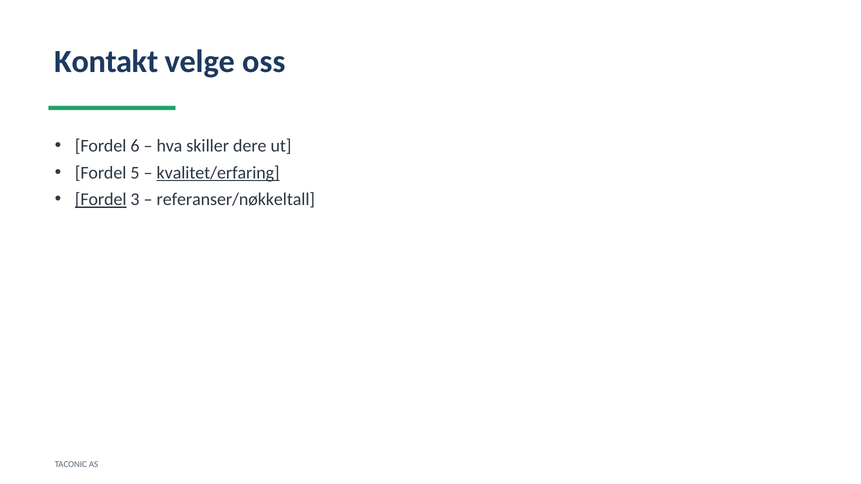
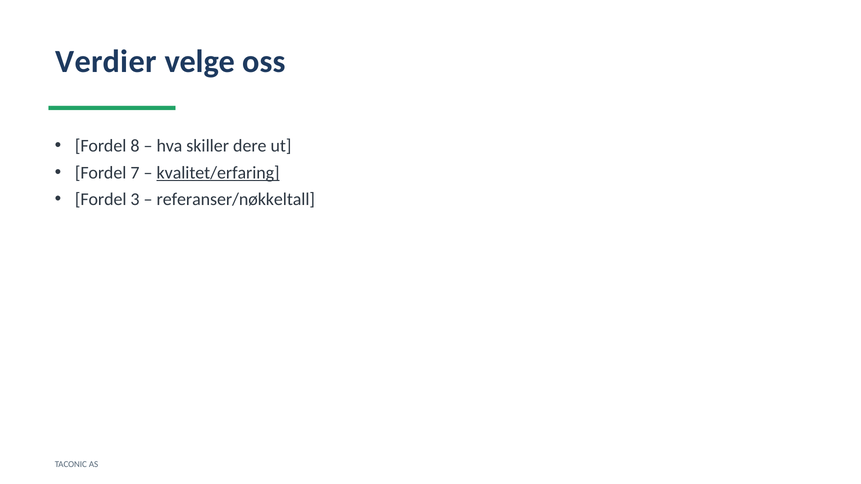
Kontakt: Kontakt -> Verdier
6: 6 -> 8
5: 5 -> 7
Fordel at (101, 200) underline: present -> none
